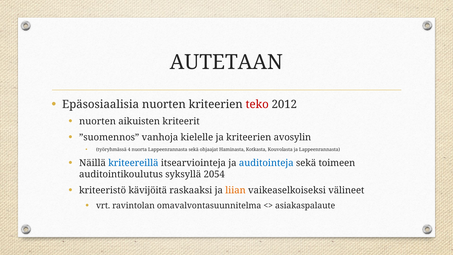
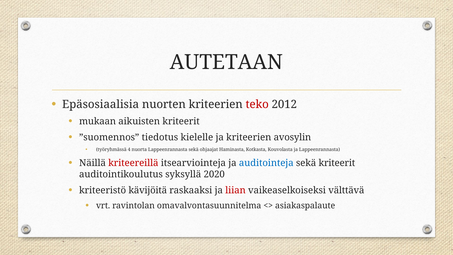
nuorten at (97, 121): nuorten -> mukaan
vanhoja: vanhoja -> tiedotus
kriteereillä colour: blue -> red
sekä toimeen: toimeen -> kriteerit
2054: 2054 -> 2020
liian colour: orange -> red
välineet: välineet -> välttävä
